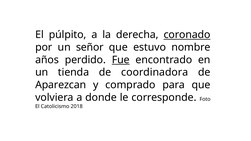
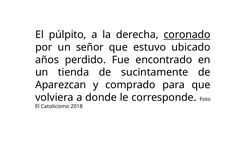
nombre: nombre -> ubicado
Fue underline: present -> none
coordinadora: coordinadora -> sucintamente
